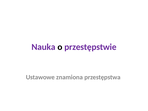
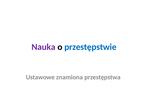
przestępstwie colour: purple -> blue
